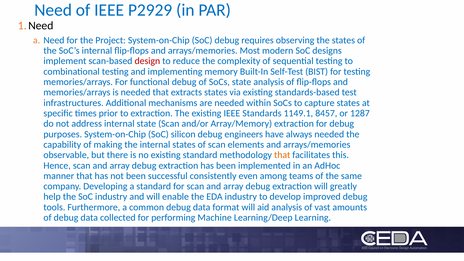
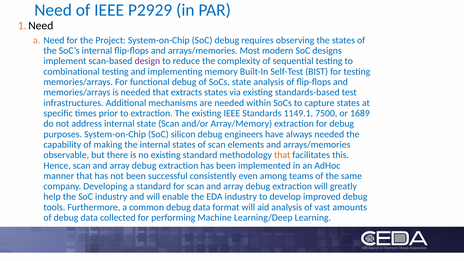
design colour: red -> purple
8457: 8457 -> 7500
1287: 1287 -> 1689
